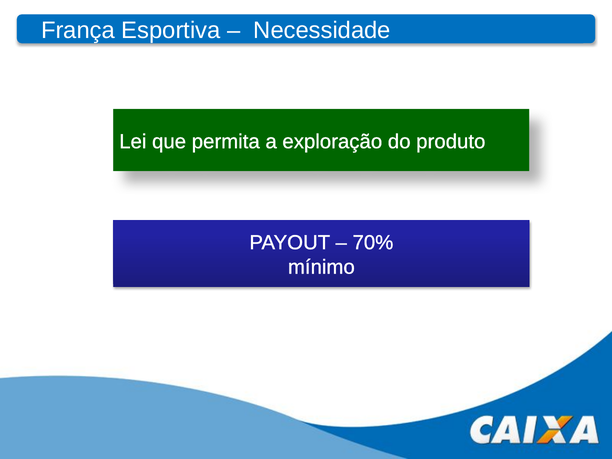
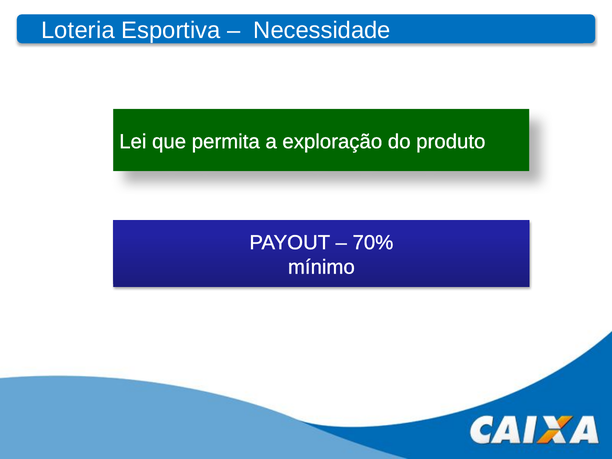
França: França -> Loteria
